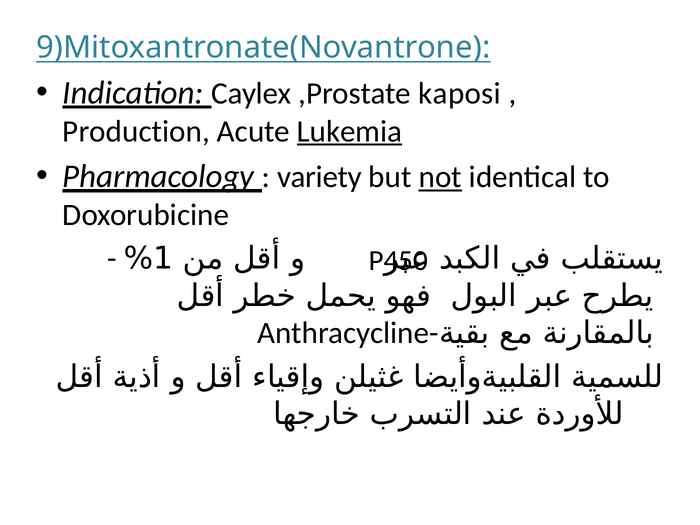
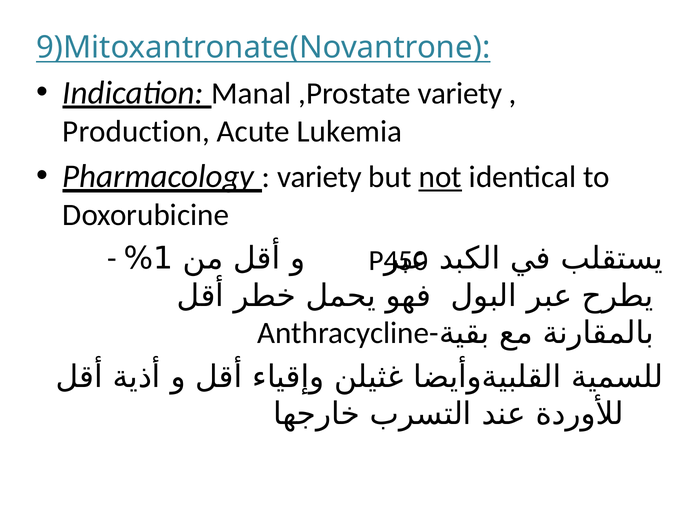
Caylex: Caylex -> Manal
,Prostate kaposi: kaposi -> variety
Lukemia underline: present -> none
